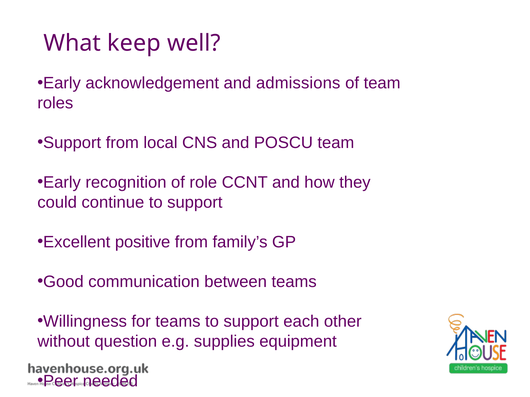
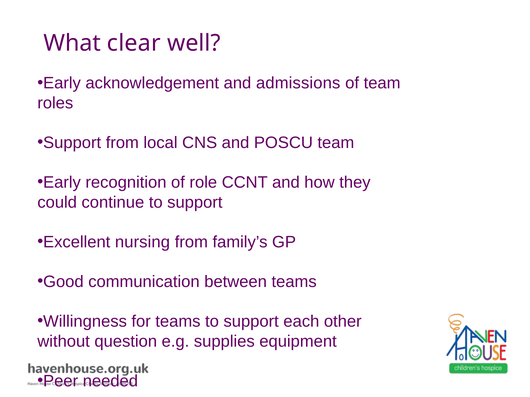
What keep: keep -> clear
positive: positive -> nursing
